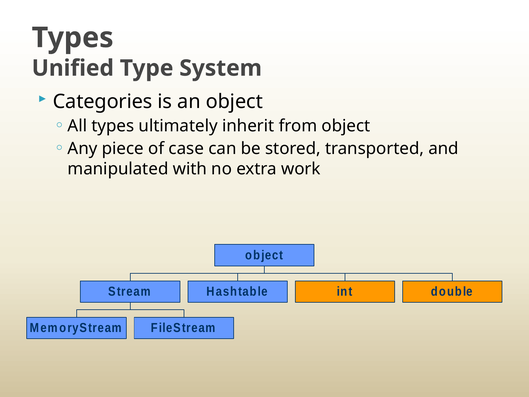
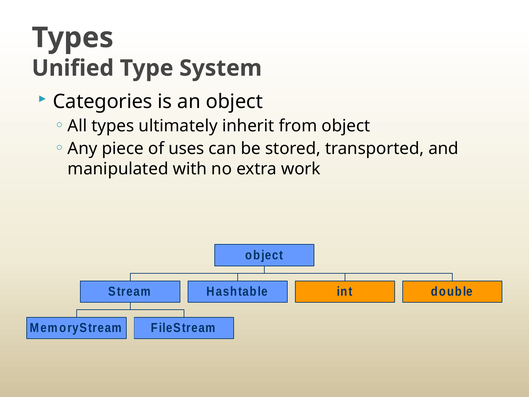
case: case -> uses
